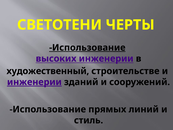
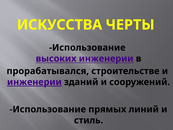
СВЕТОТЕНИ: СВЕТОТЕНИ -> ИСКУССТВА
Использование at (87, 48) underline: present -> none
художественный: художественный -> прорабатывался
